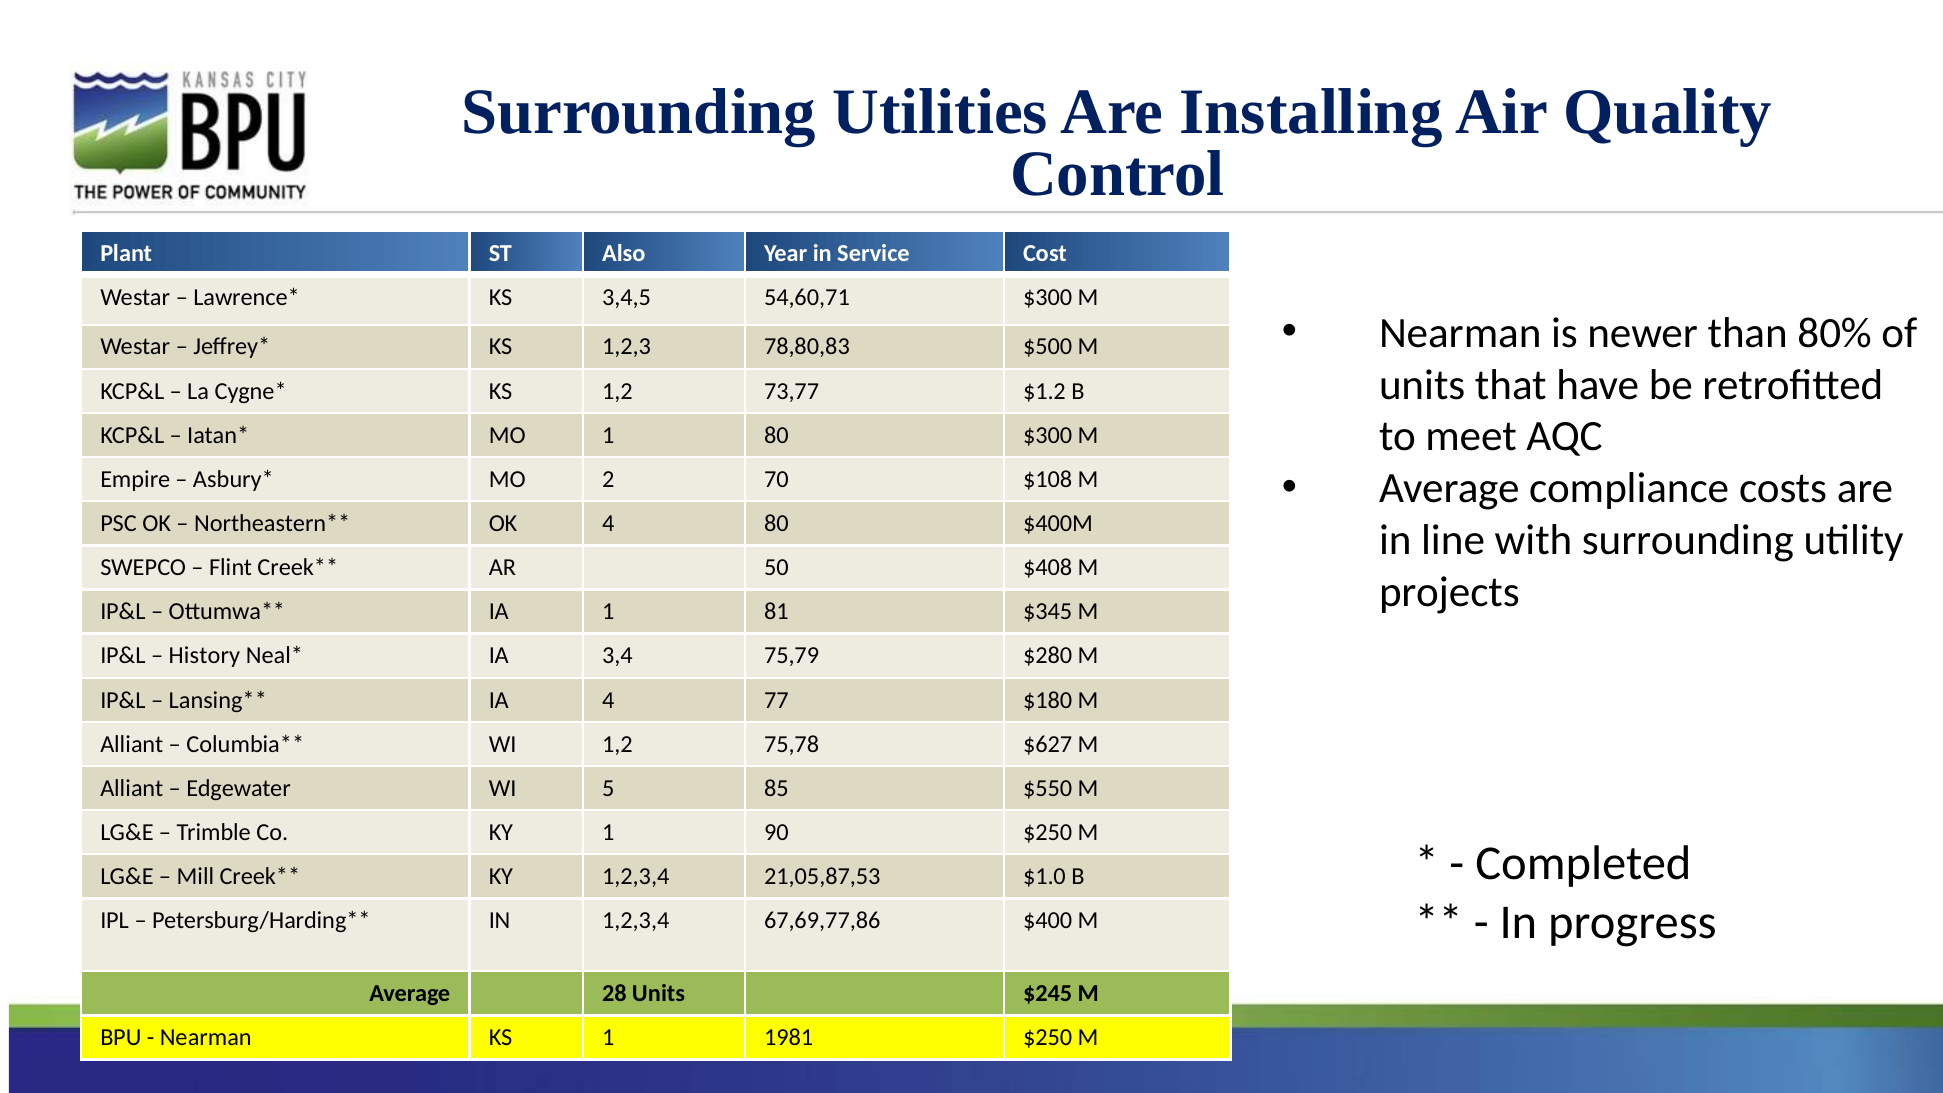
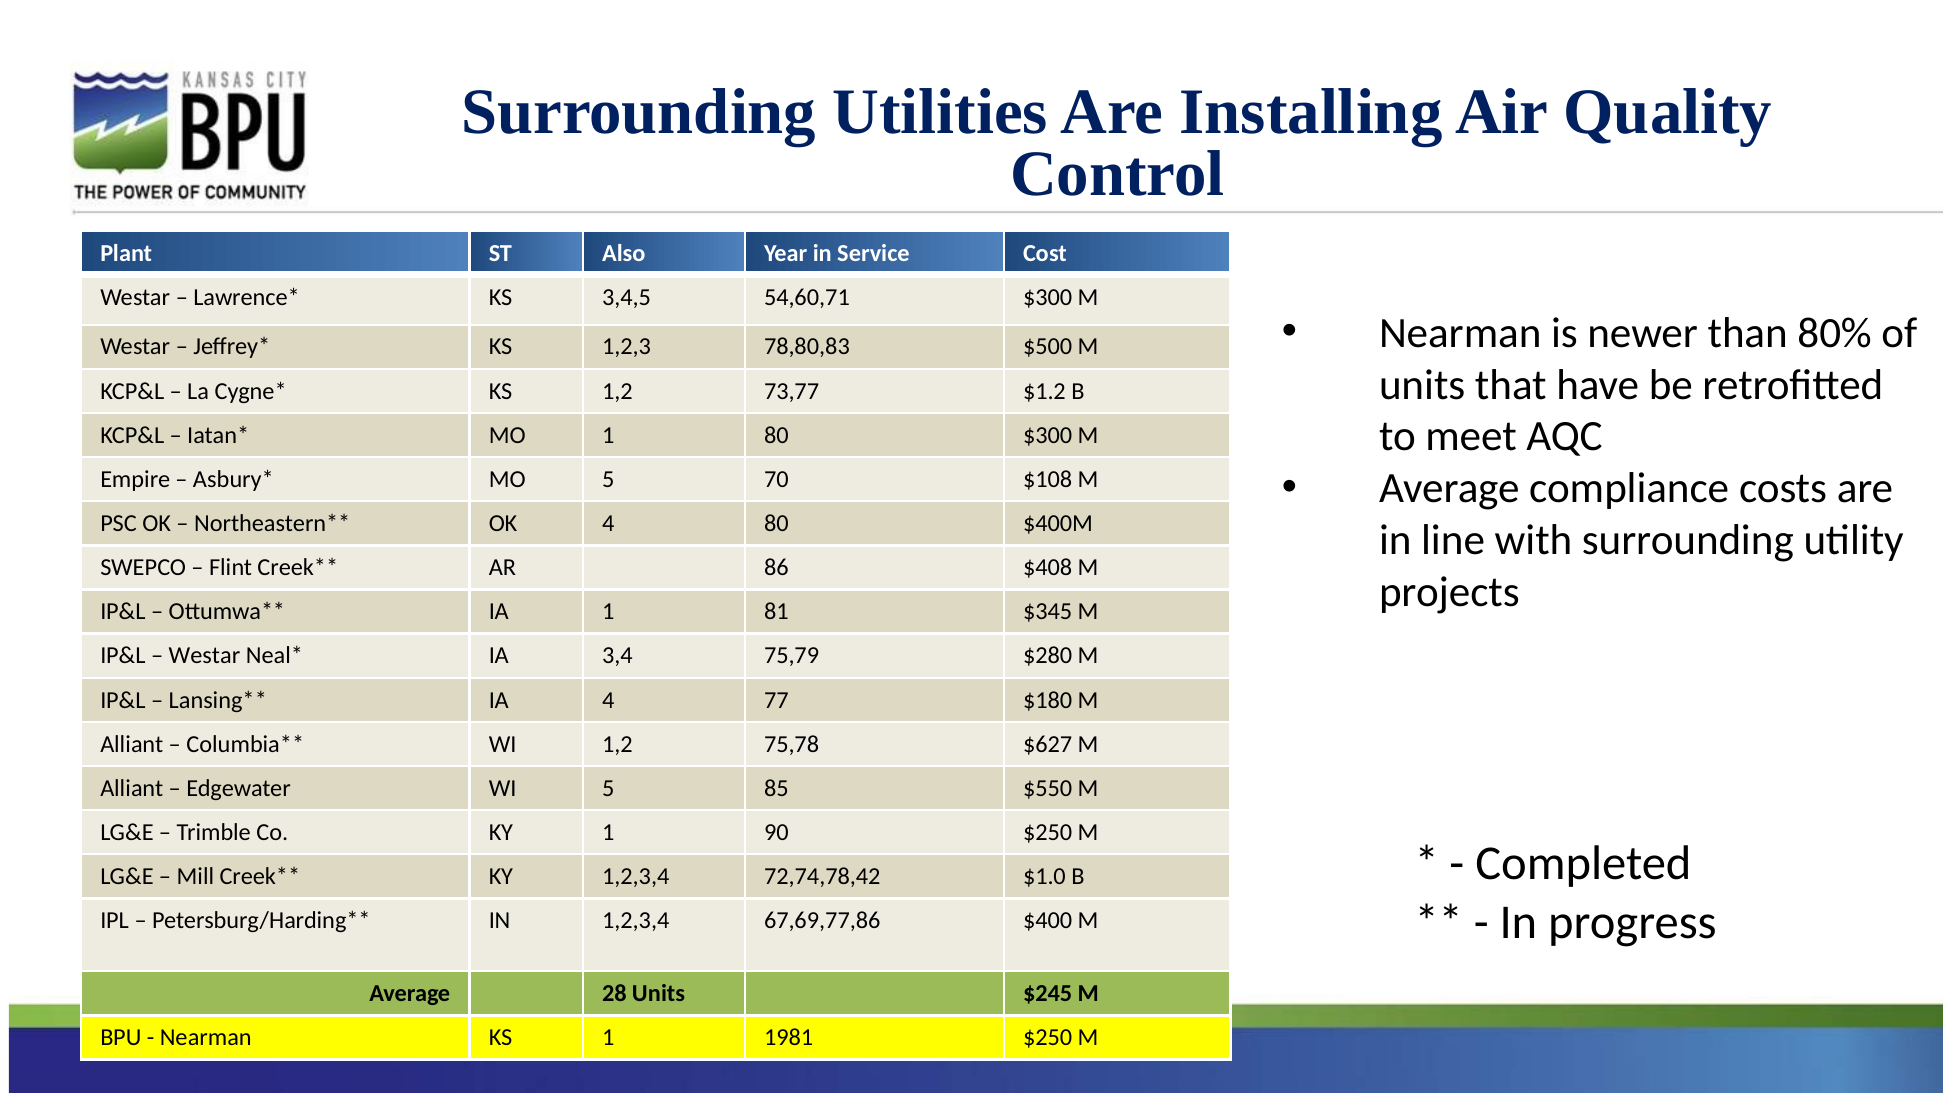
MO 2: 2 -> 5
50: 50 -> 86
History at (204, 656): History -> Westar
21,05,87,53: 21,05,87,53 -> 72,74,78,42
